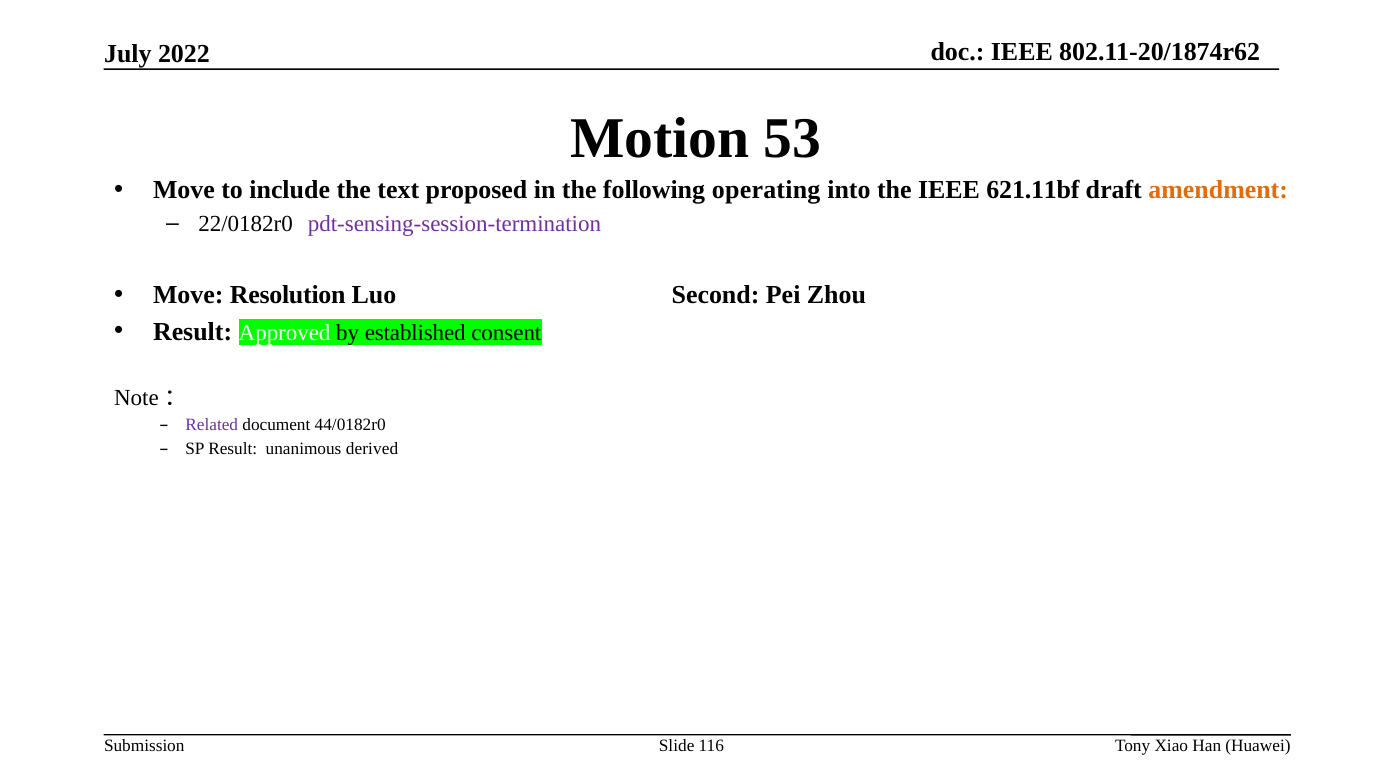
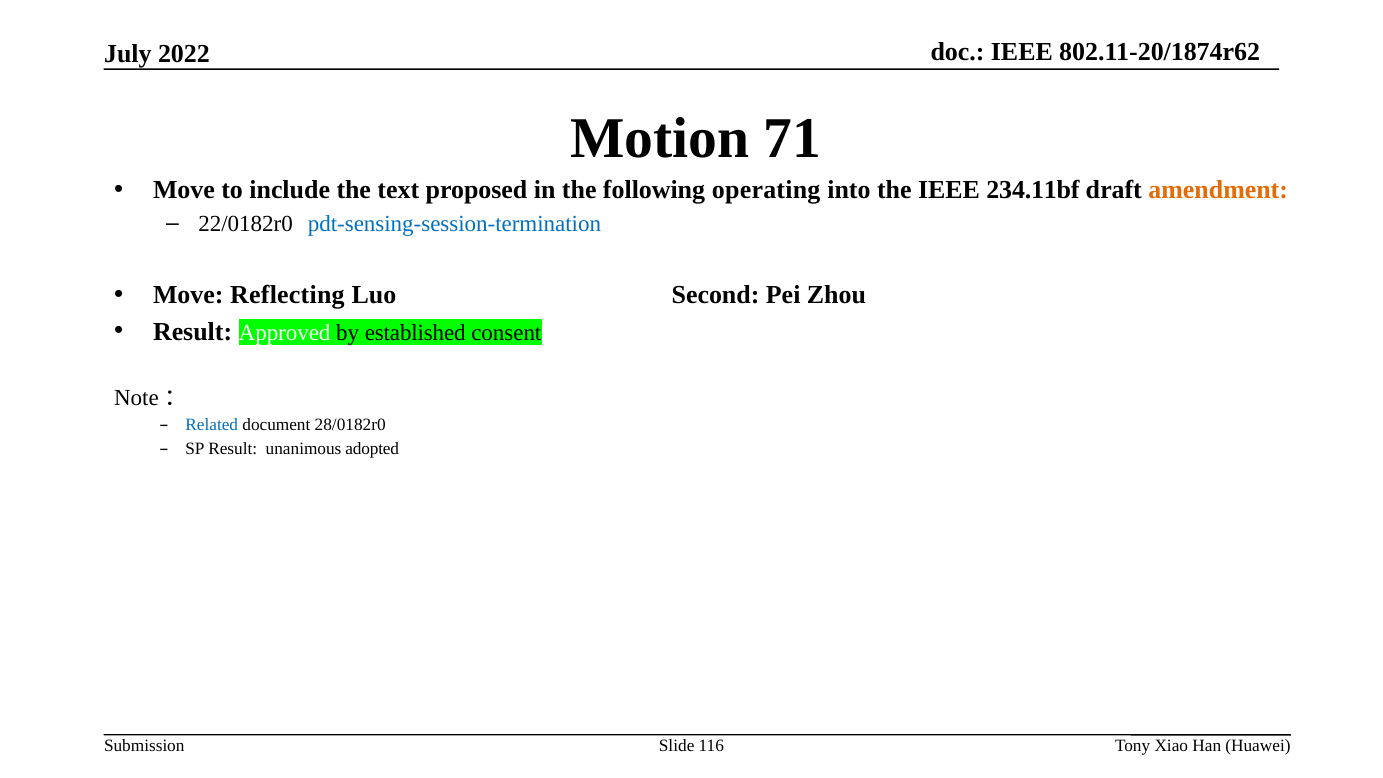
53: 53 -> 71
621.11bf: 621.11bf -> 234.11bf
pdt-sensing-session-termination colour: purple -> blue
Resolution: Resolution -> Reflecting
Related colour: purple -> blue
44/0182r0: 44/0182r0 -> 28/0182r0
derived: derived -> adopted
